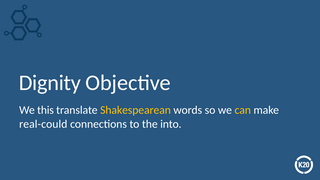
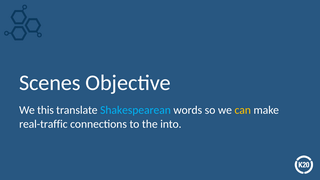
Dignity: Dignity -> Scenes
Shakespearean colour: yellow -> light blue
real-could: real-could -> real-traffic
